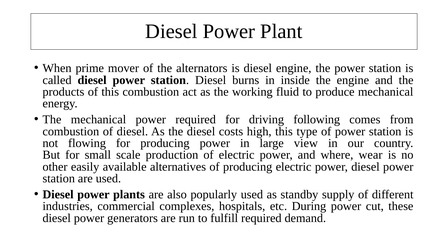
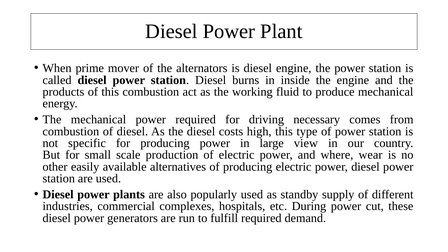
following: following -> necessary
flowing: flowing -> specific
